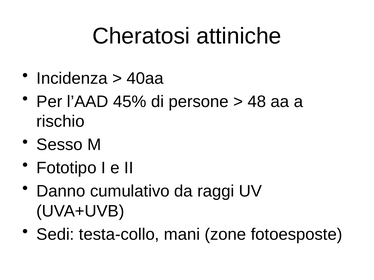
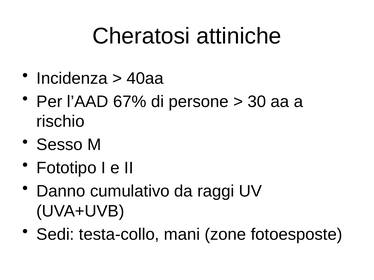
45%: 45% -> 67%
48: 48 -> 30
